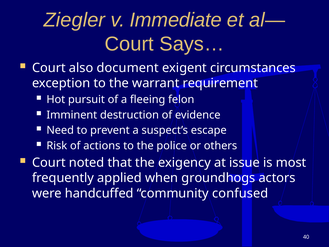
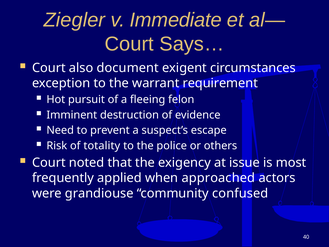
actions: actions -> totality
groundhogs: groundhogs -> approached
handcuffed: handcuffed -> grandiouse
